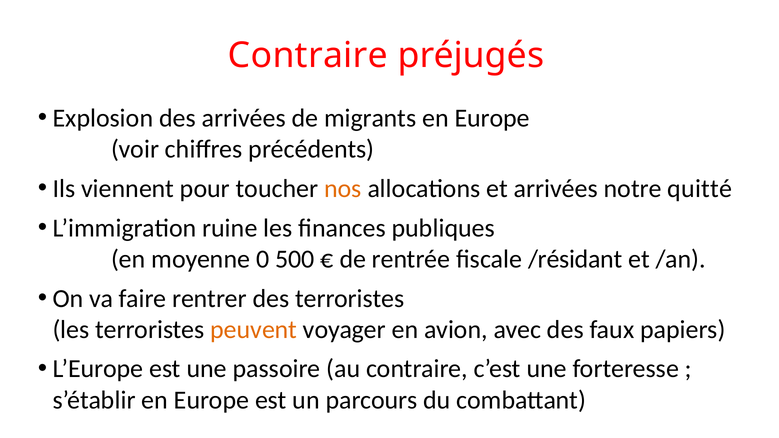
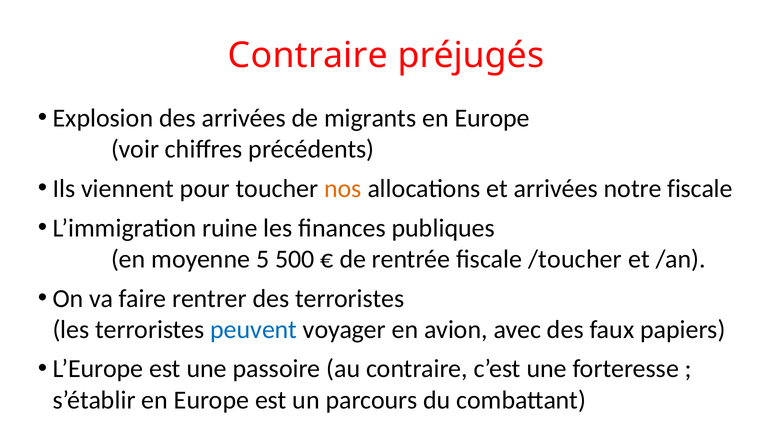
notre quitté: quitté -> fiscale
0: 0 -> 5
/résidant: /résidant -> /toucher
peuvent colour: orange -> blue
